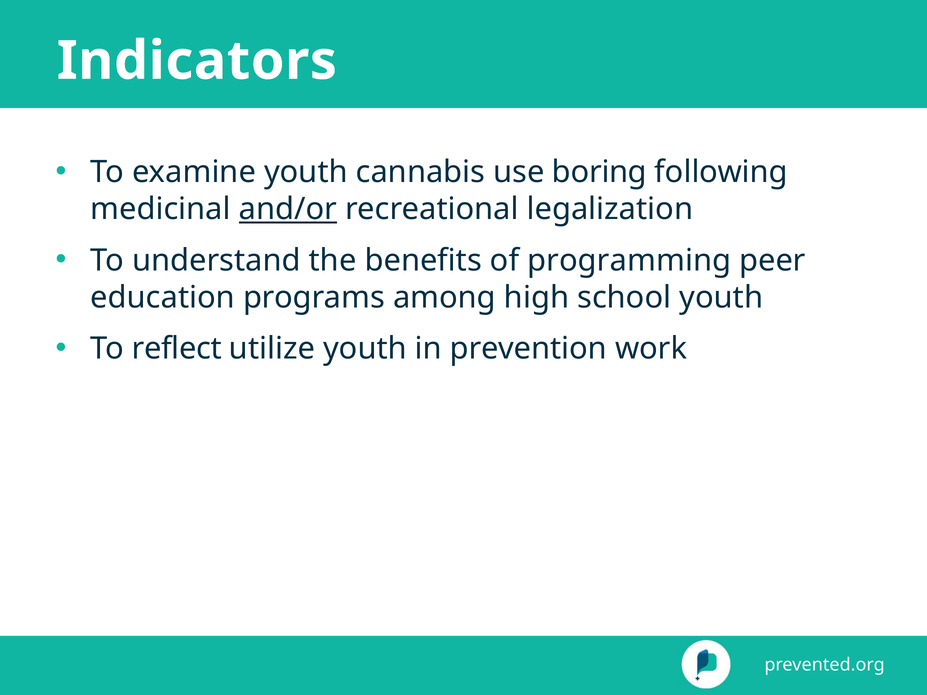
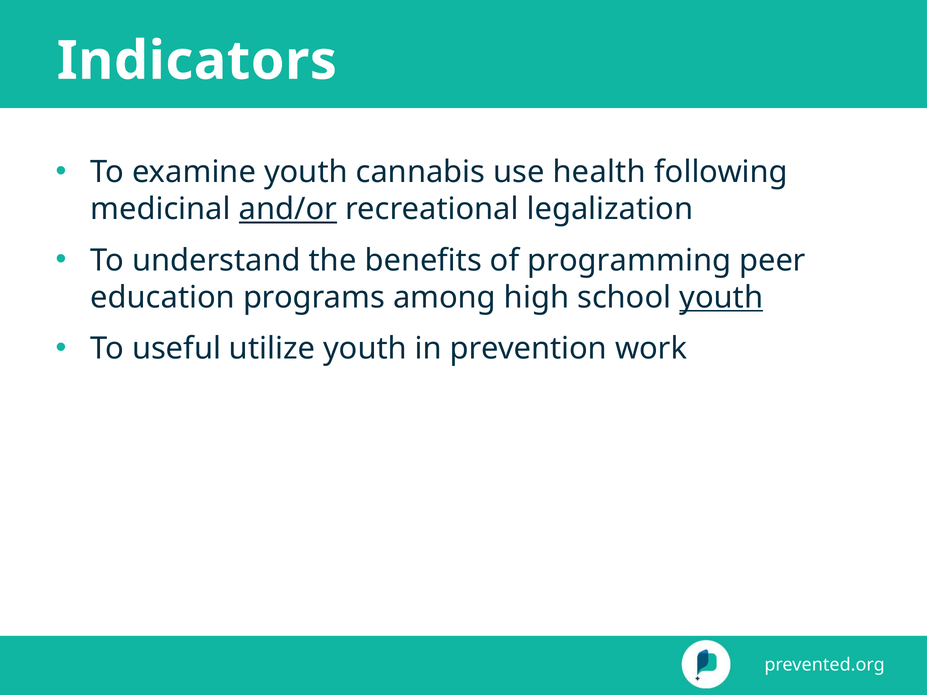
boring: boring -> health
youth at (721, 298) underline: none -> present
reflect: reflect -> useful
